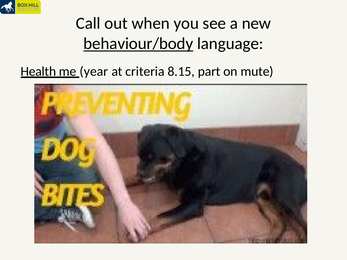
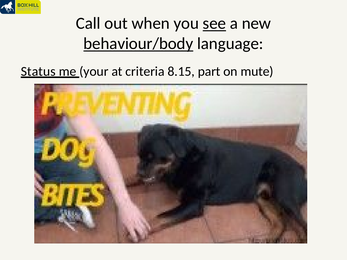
see underline: none -> present
Health: Health -> Status
year: year -> your
